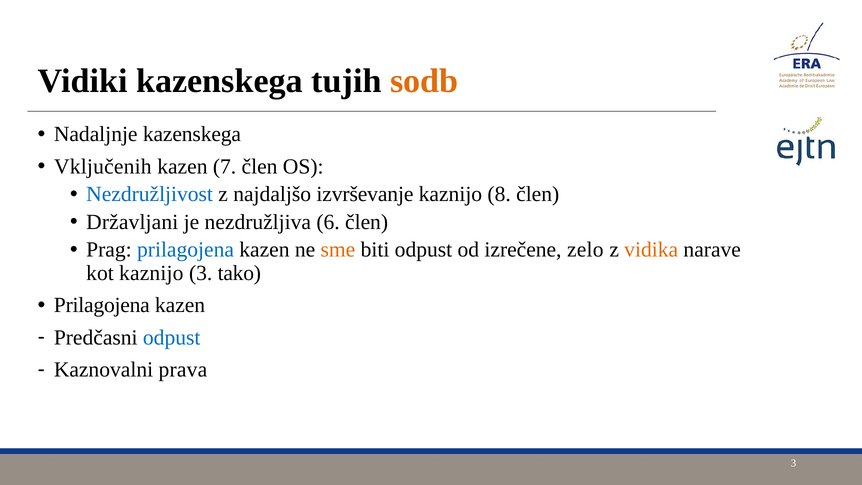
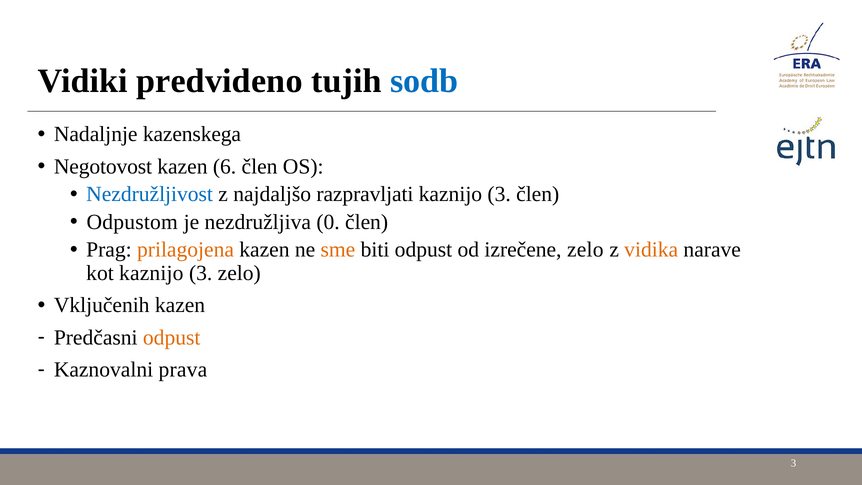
Vidiki kazenskega: kazenskega -> predvideno
sodb colour: orange -> blue
Vključenih: Vključenih -> Negotovost
7: 7 -> 6
izvrševanje: izvrševanje -> razpravljati
8 at (499, 194): 8 -> 3
Državljani: Državljani -> Odpustom
6: 6 -> 0
prilagojena at (186, 250) colour: blue -> orange
3 tako: tako -> zelo
Prilagojena at (102, 305): Prilagojena -> Vključenih
odpust at (172, 338) colour: blue -> orange
